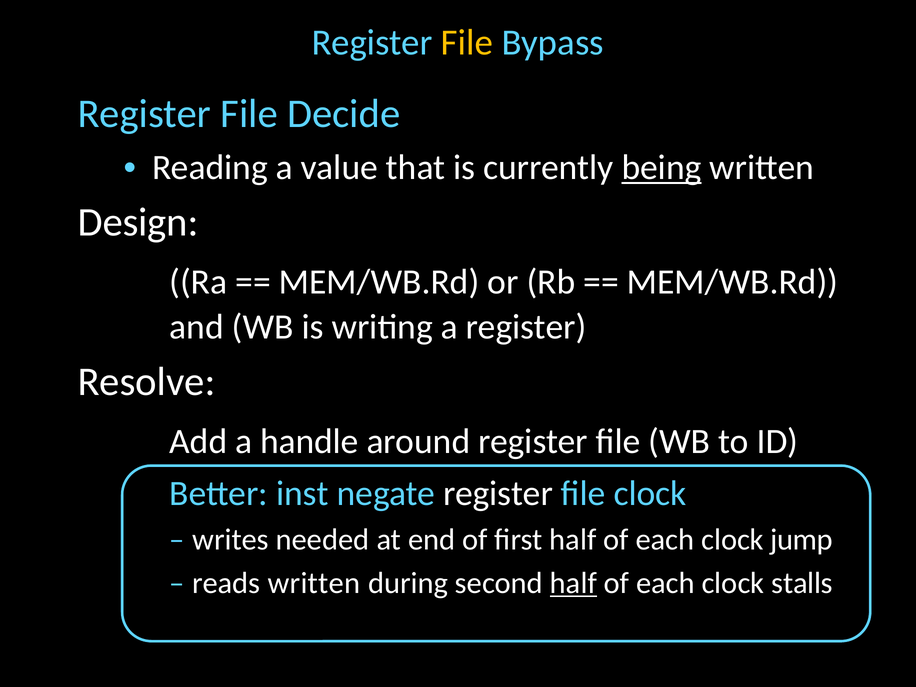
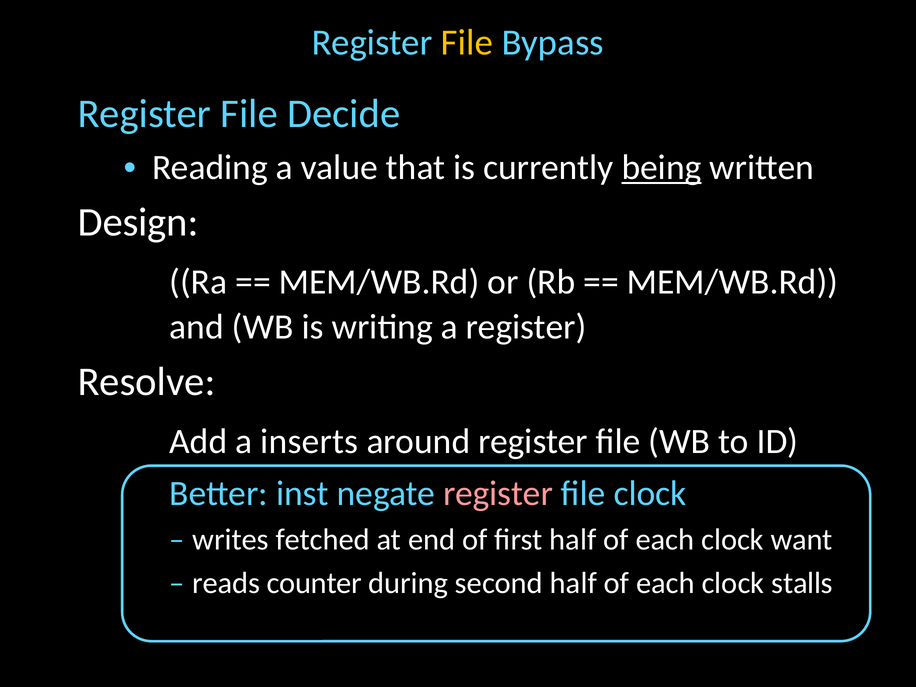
handle: handle -> inserts
register at (498, 493) colour: white -> pink
needed: needed -> fetched
jump: jump -> want
reads written: written -> counter
half at (573, 583) underline: present -> none
